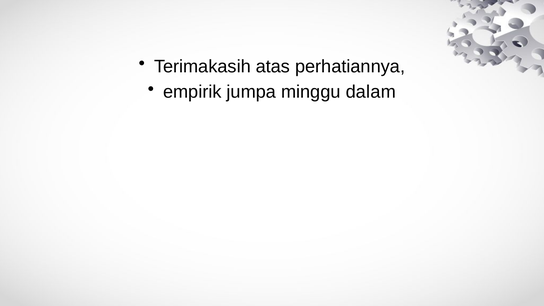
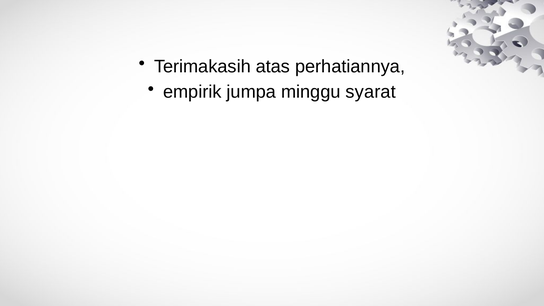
dalam: dalam -> syarat
